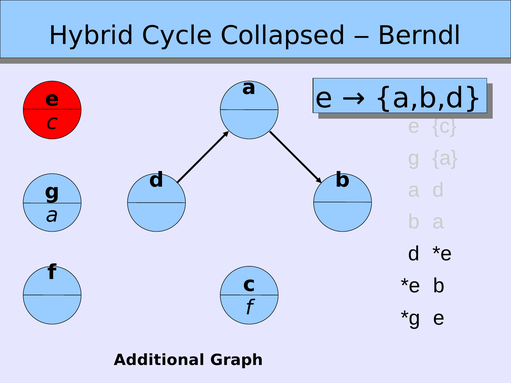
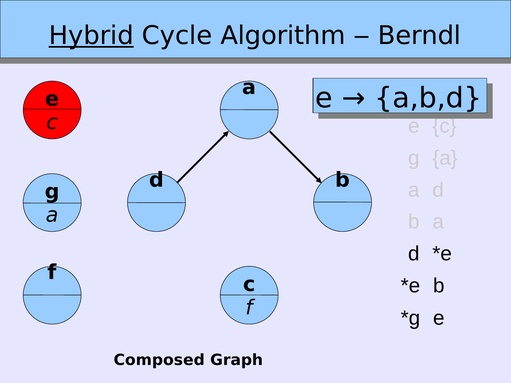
Hybrid underline: none -> present
Collapsed: Collapsed -> Algorithm
Additional: Additional -> Composed
